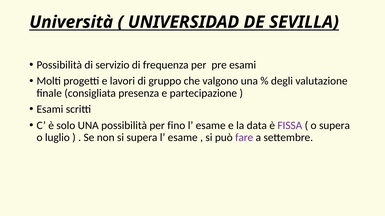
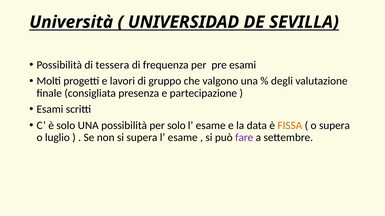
servizio: servizio -> tessera
per fino: fino -> solo
FISSA colour: purple -> orange
